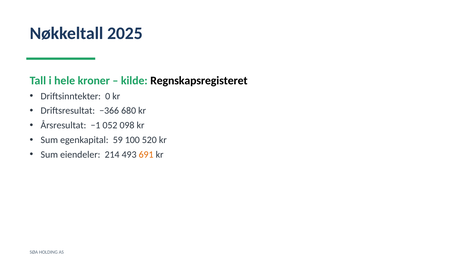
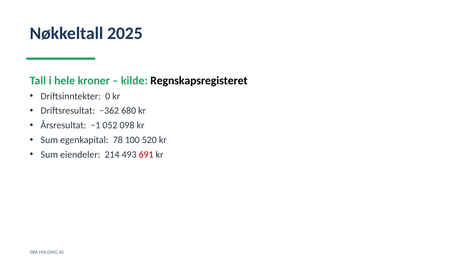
−366: −366 -> −362
59: 59 -> 78
691 colour: orange -> red
